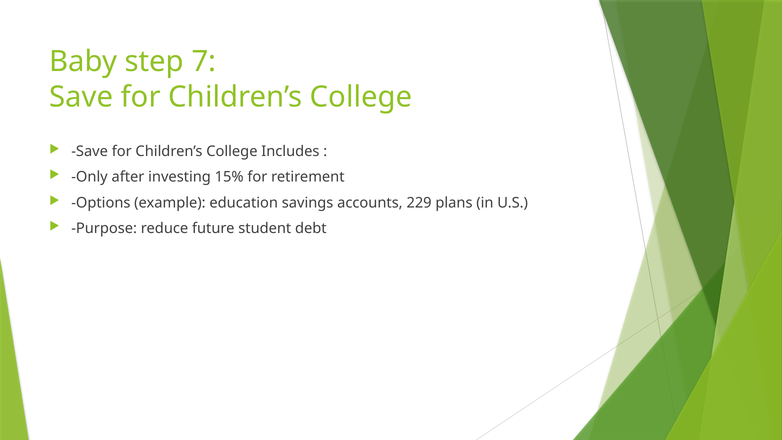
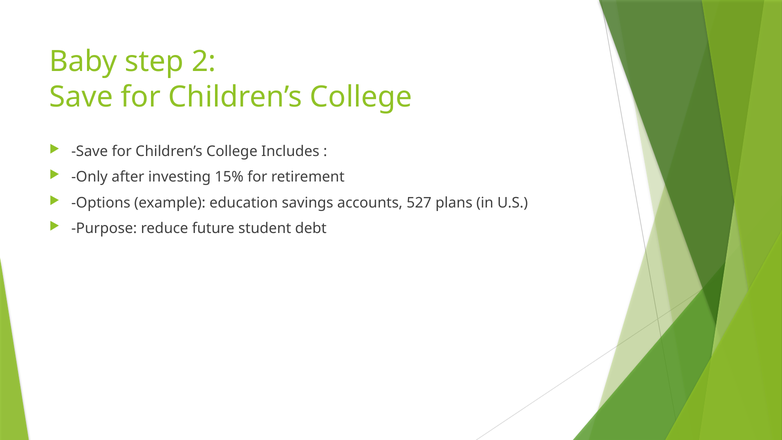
7: 7 -> 2
229: 229 -> 527
